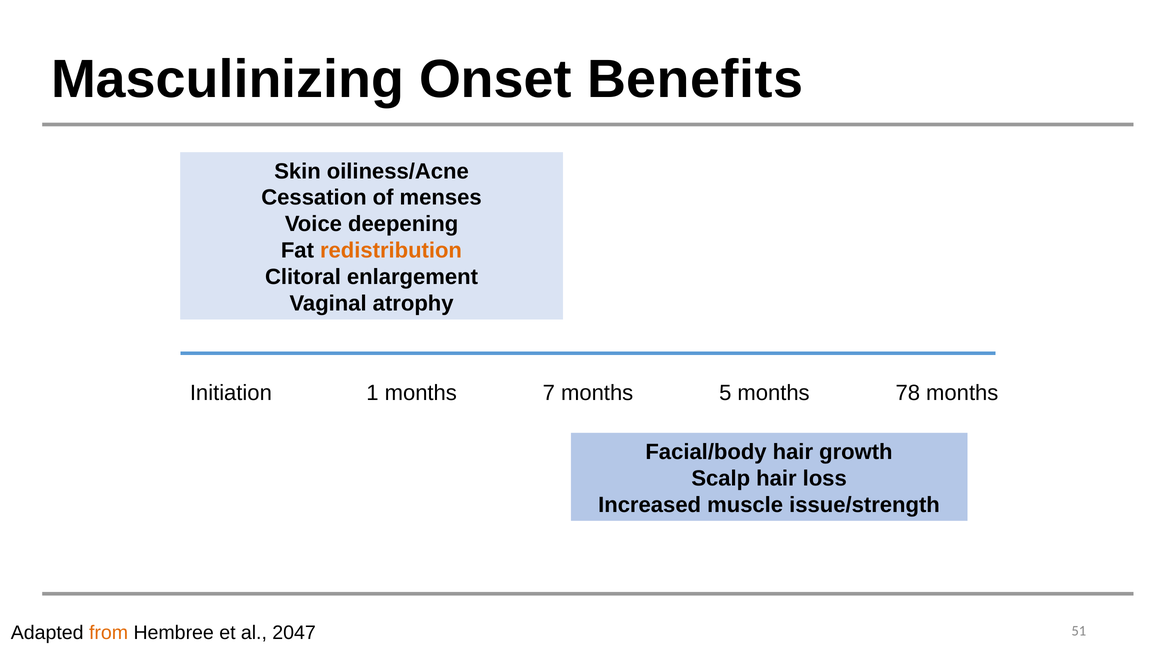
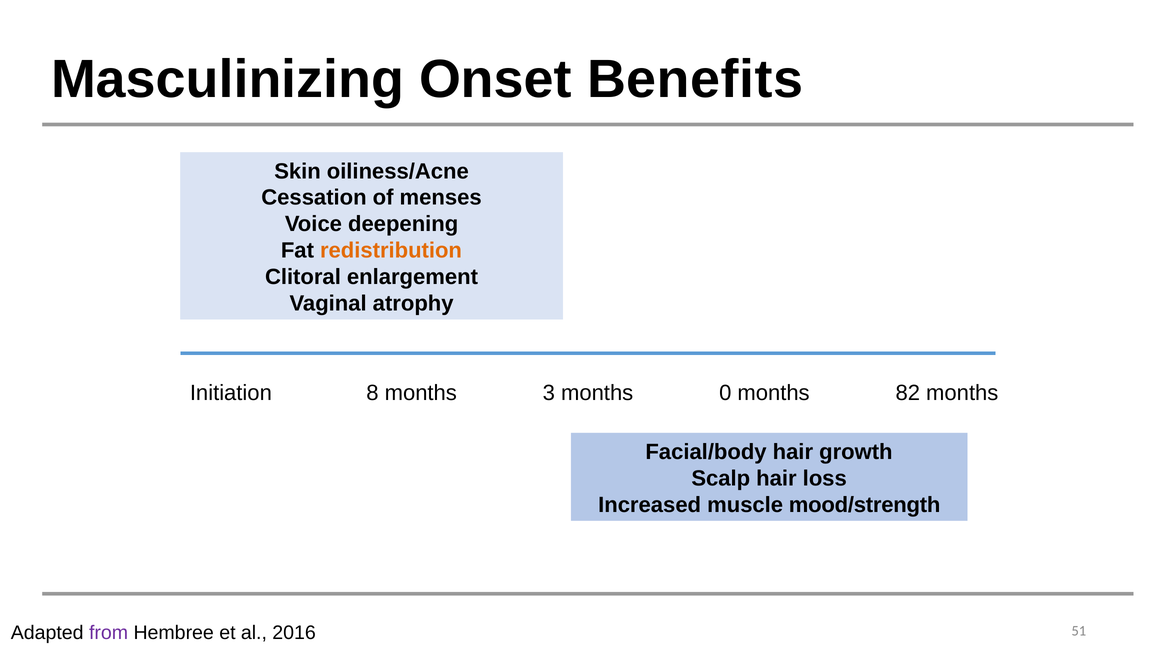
1: 1 -> 8
7: 7 -> 3
5: 5 -> 0
78: 78 -> 82
issue/strength: issue/strength -> mood/strength
from colour: orange -> purple
2047: 2047 -> 2016
